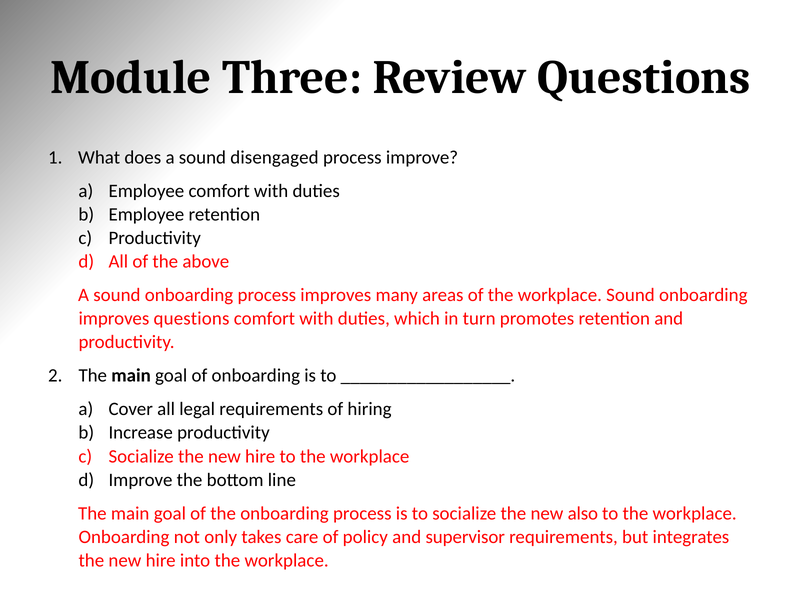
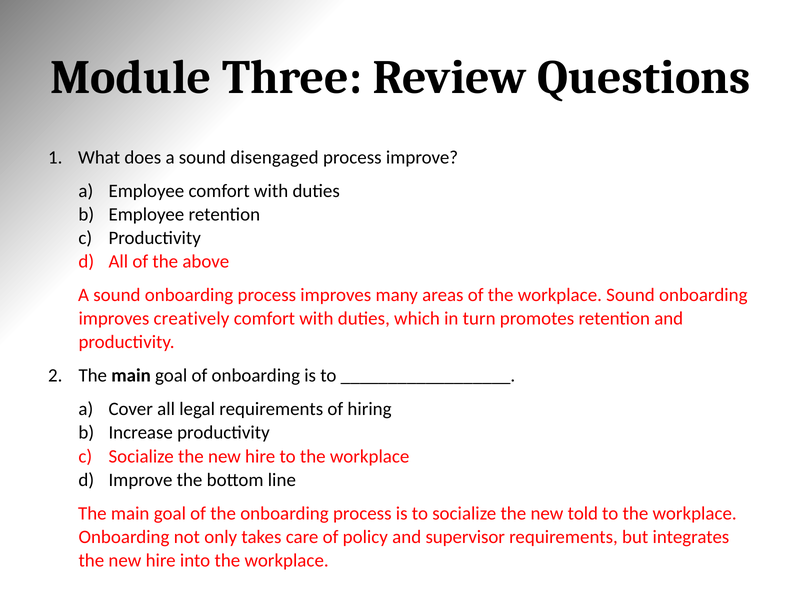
improves questions: questions -> creatively
also: also -> told
